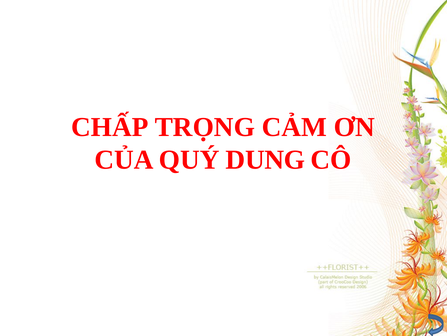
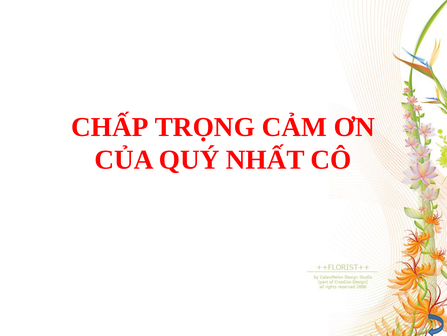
DUNG: DUNG -> NHẤT
